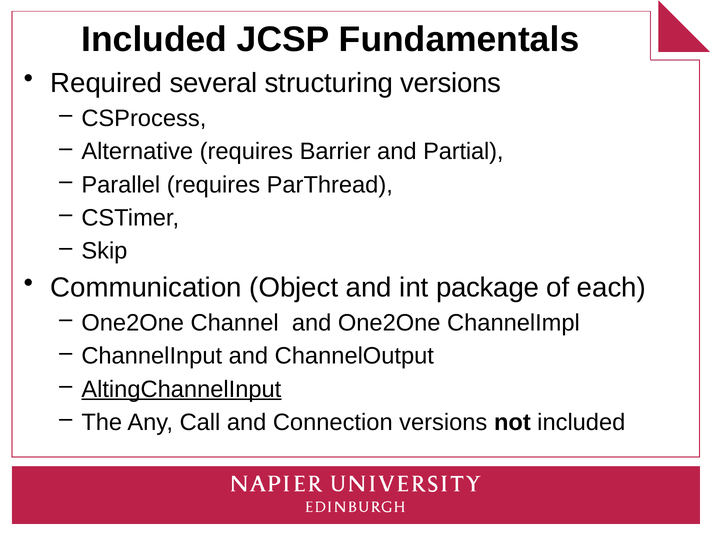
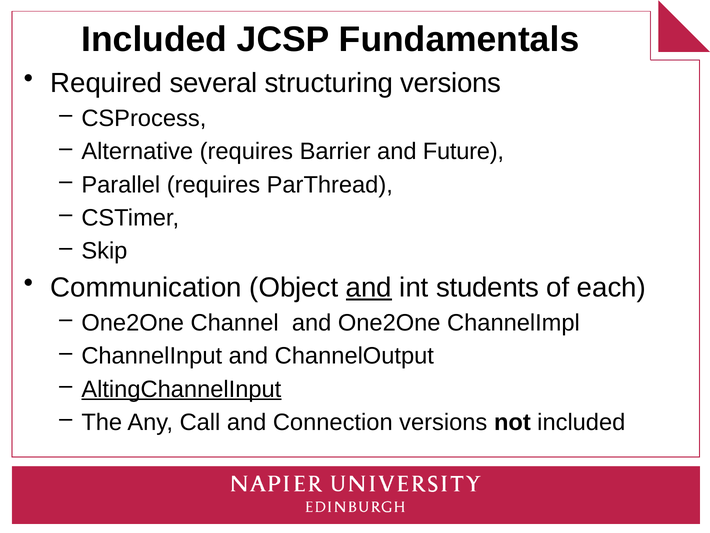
Partial: Partial -> Future
and at (369, 287) underline: none -> present
package: package -> students
